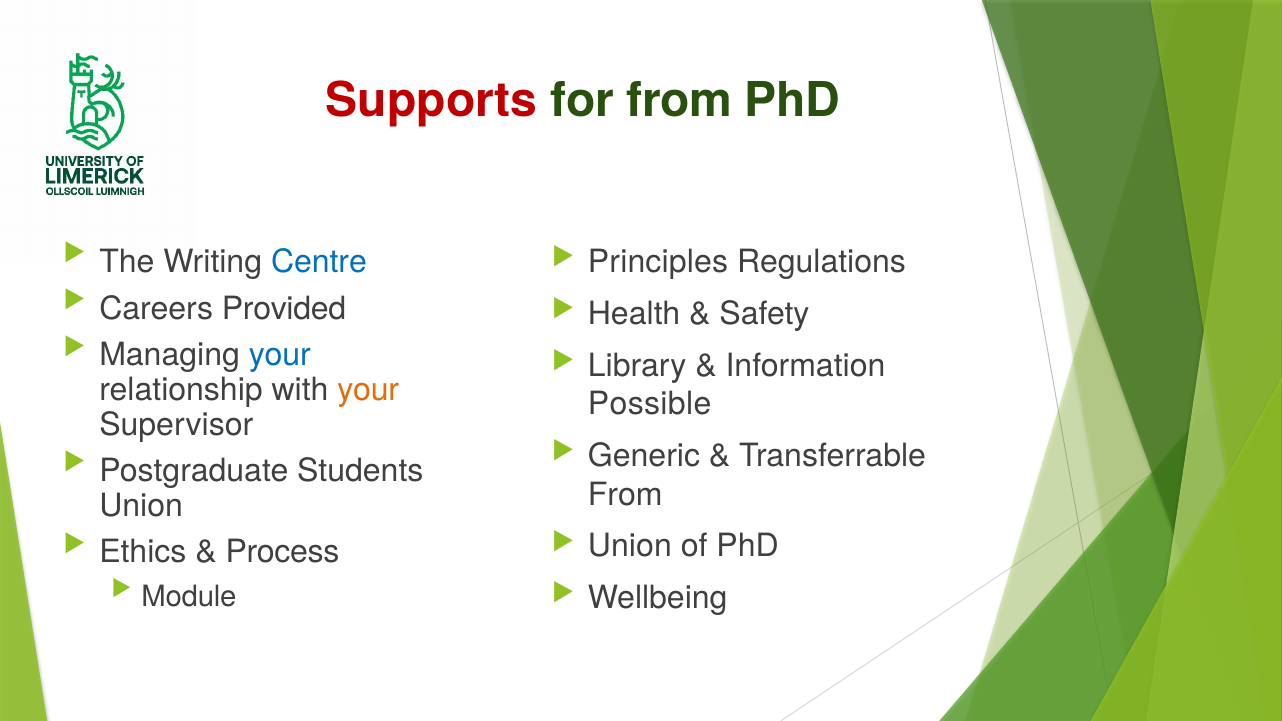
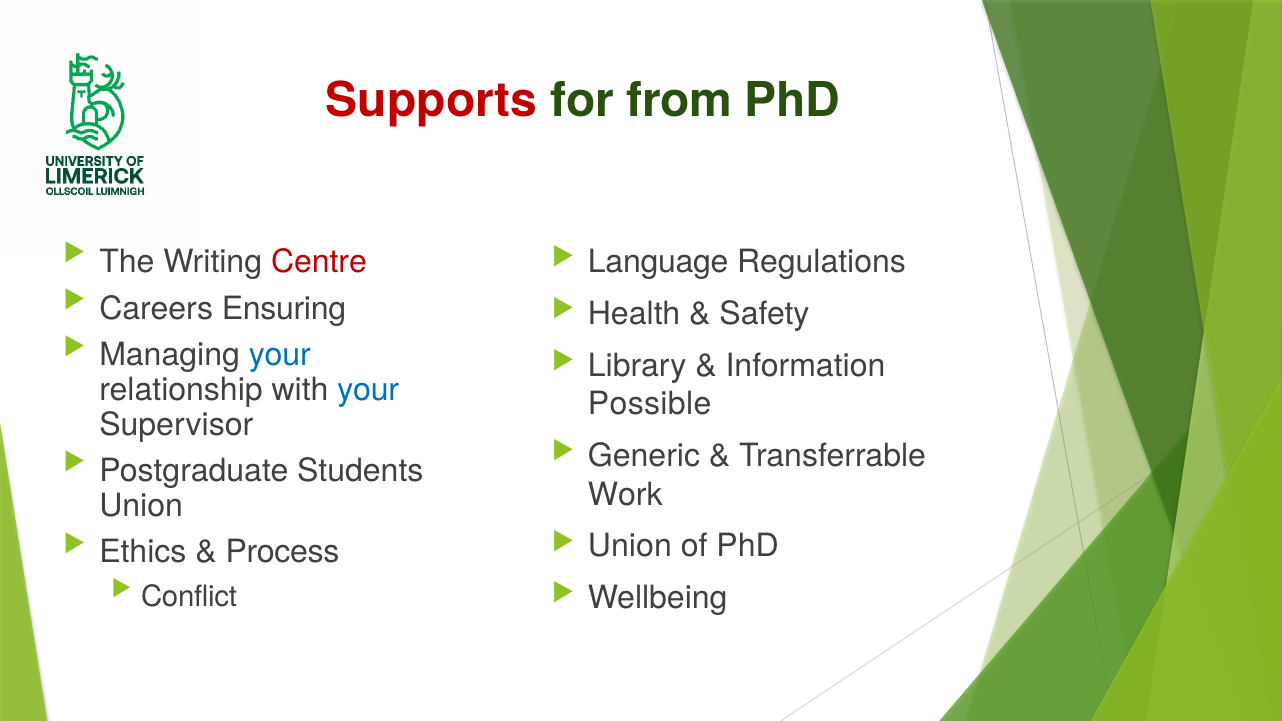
Centre colour: blue -> red
Principles: Principles -> Language
Provided: Provided -> Ensuring
your at (368, 390) colour: orange -> blue
From at (625, 495): From -> Work
Module: Module -> Conflict
